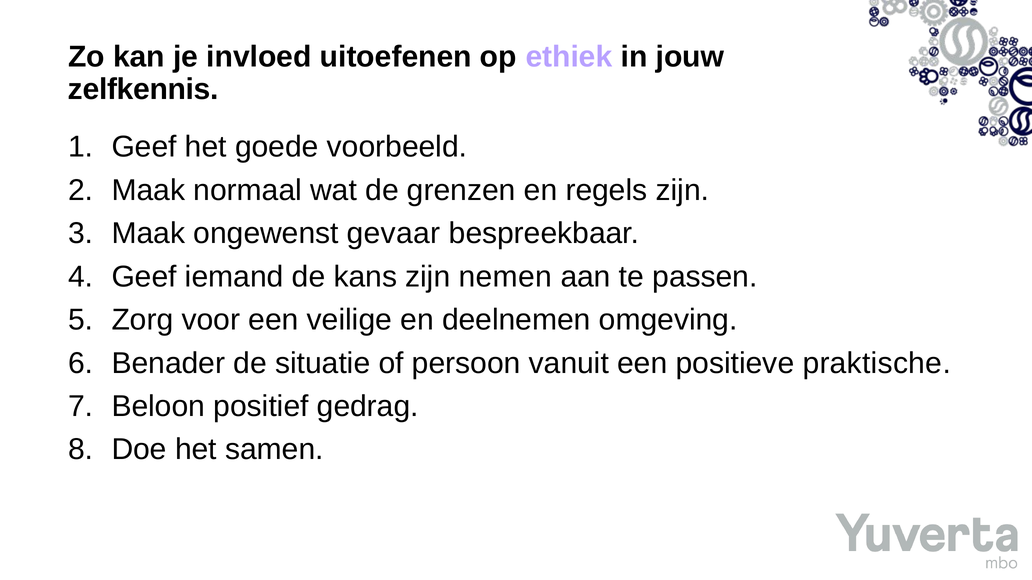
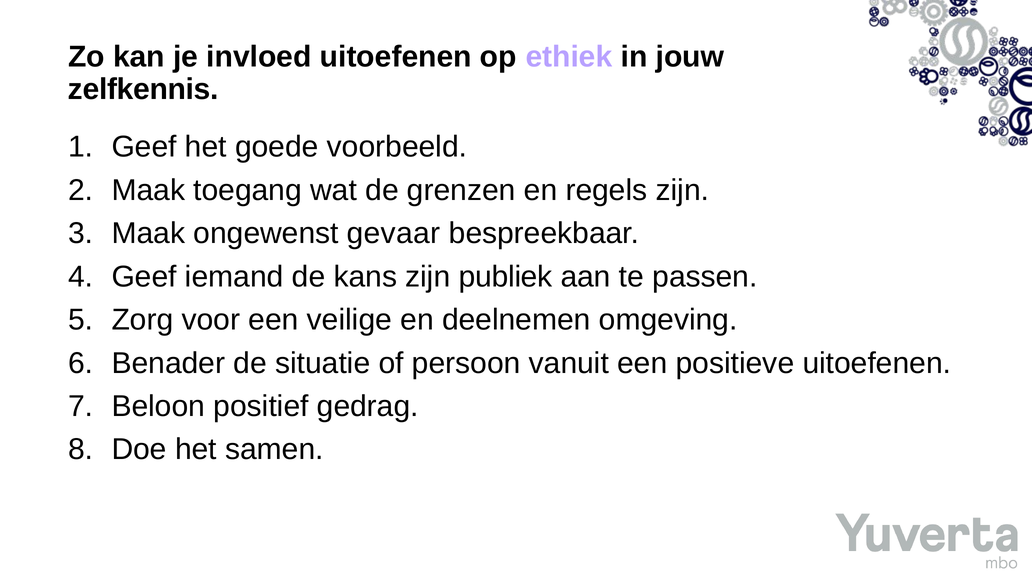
normaal: normaal -> toegang
nemen: nemen -> publiek
positieve praktische: praktische -> uitoefenen
